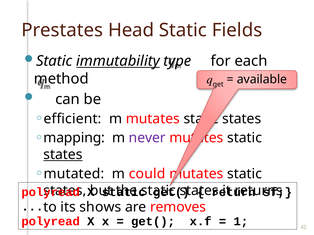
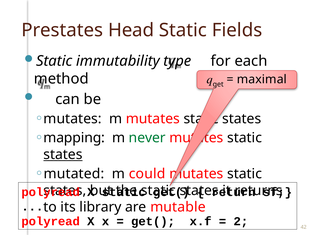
immutability underline: present -> none
available: available -> maximal
efficient at (73, 119): efficient -> mutates
never colour: purple -> green
shows: shows -> library
removes: removes -> mutable
1: 1 -> 2
